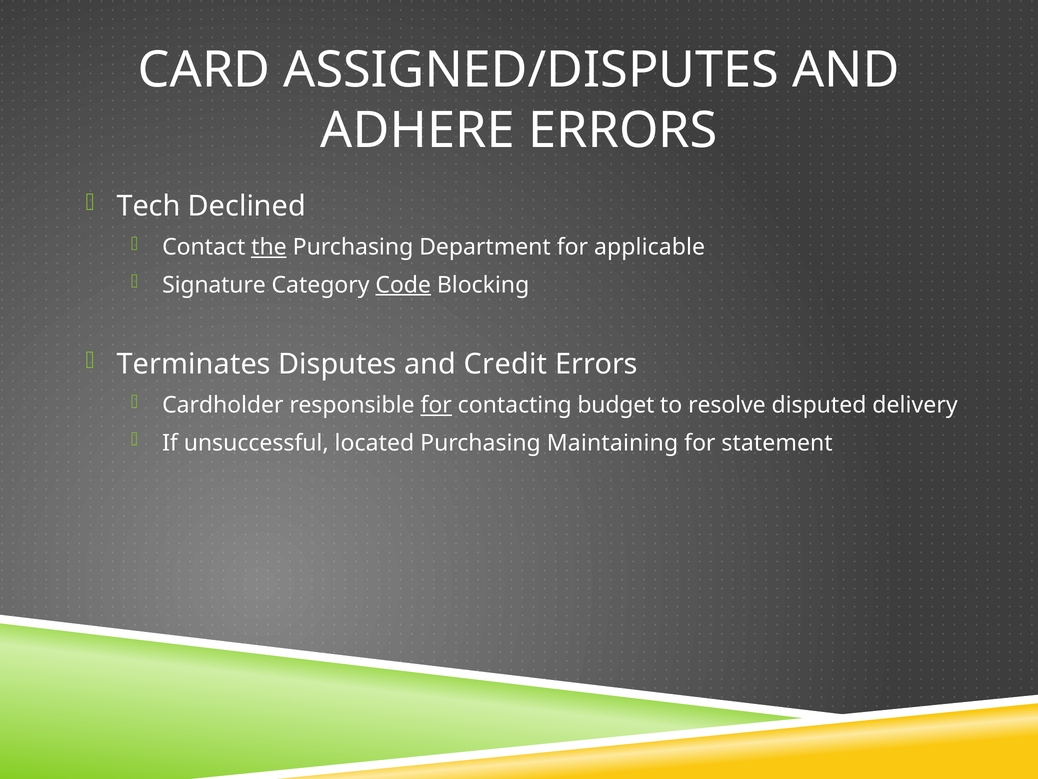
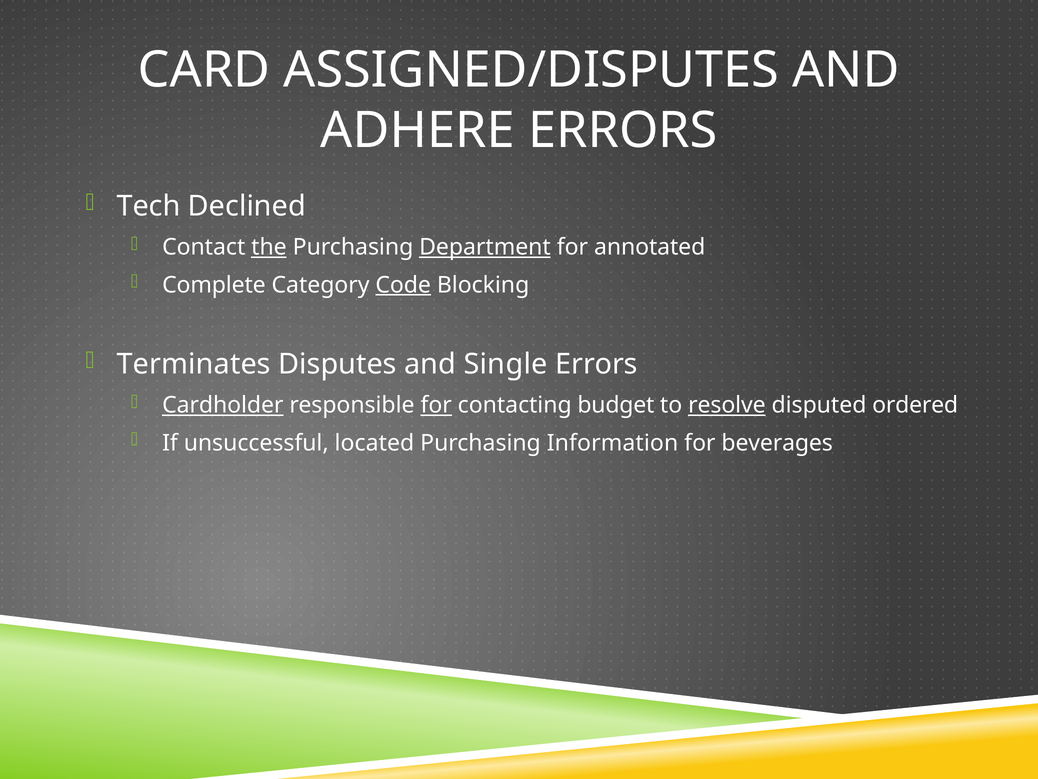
Department underline: none -> present
applicable: applicable -> annotated
Signature: Signature -> Complete
Credit: Credit -> Single
Cardholder underline: none -> present
resolve underline: none -> present
delivery: delivery -> ordered
Maintaining: Maintaining -> Information
statement: statement -> beverages
